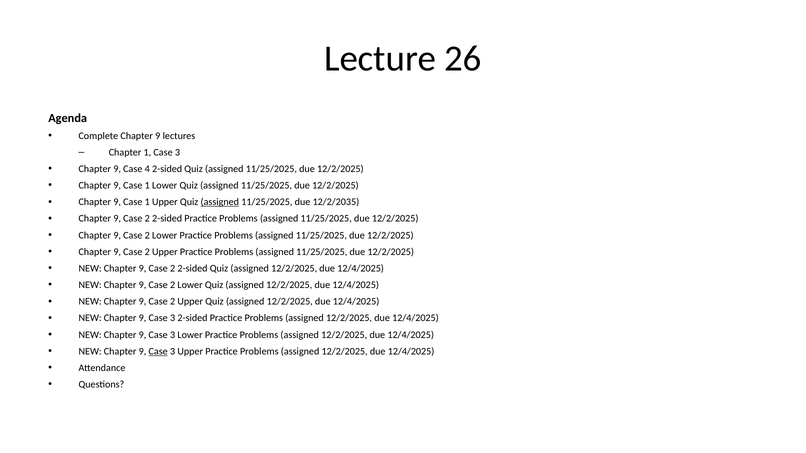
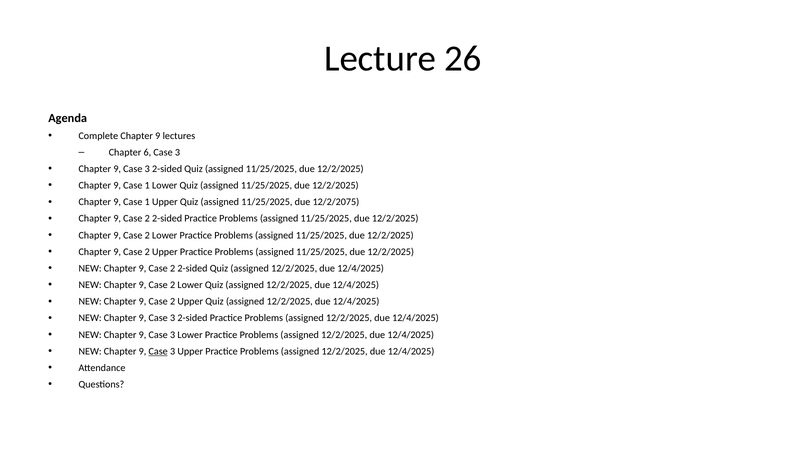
Chapter 1: 1 -> 6
4 at (147, 169): 4 -> 3
assigned at (220, 202) underline: present -> none
12/2/2035: 12/2/2035 -> 12/2/2075
